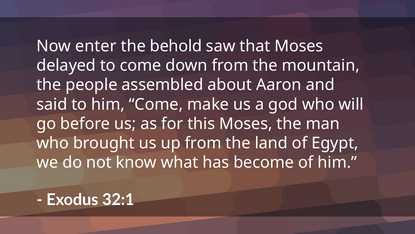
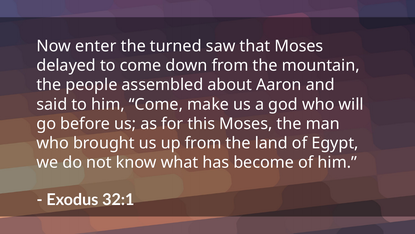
behold: behold -> turned
